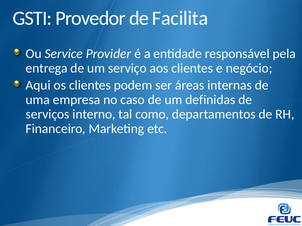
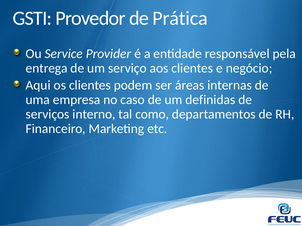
Facilita: Facilita -> Prática
